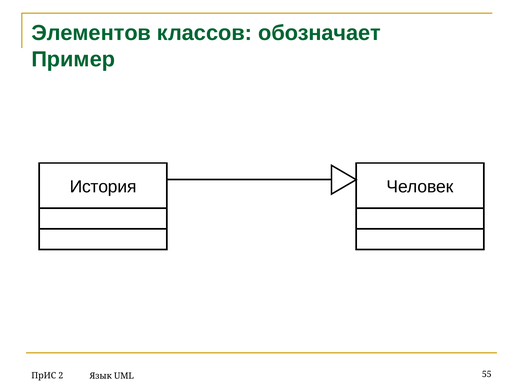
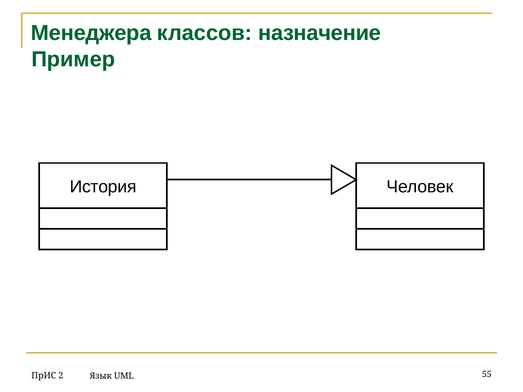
Элементов: Элементов -> Менеджера
обозначает: обозначает -> назначение
